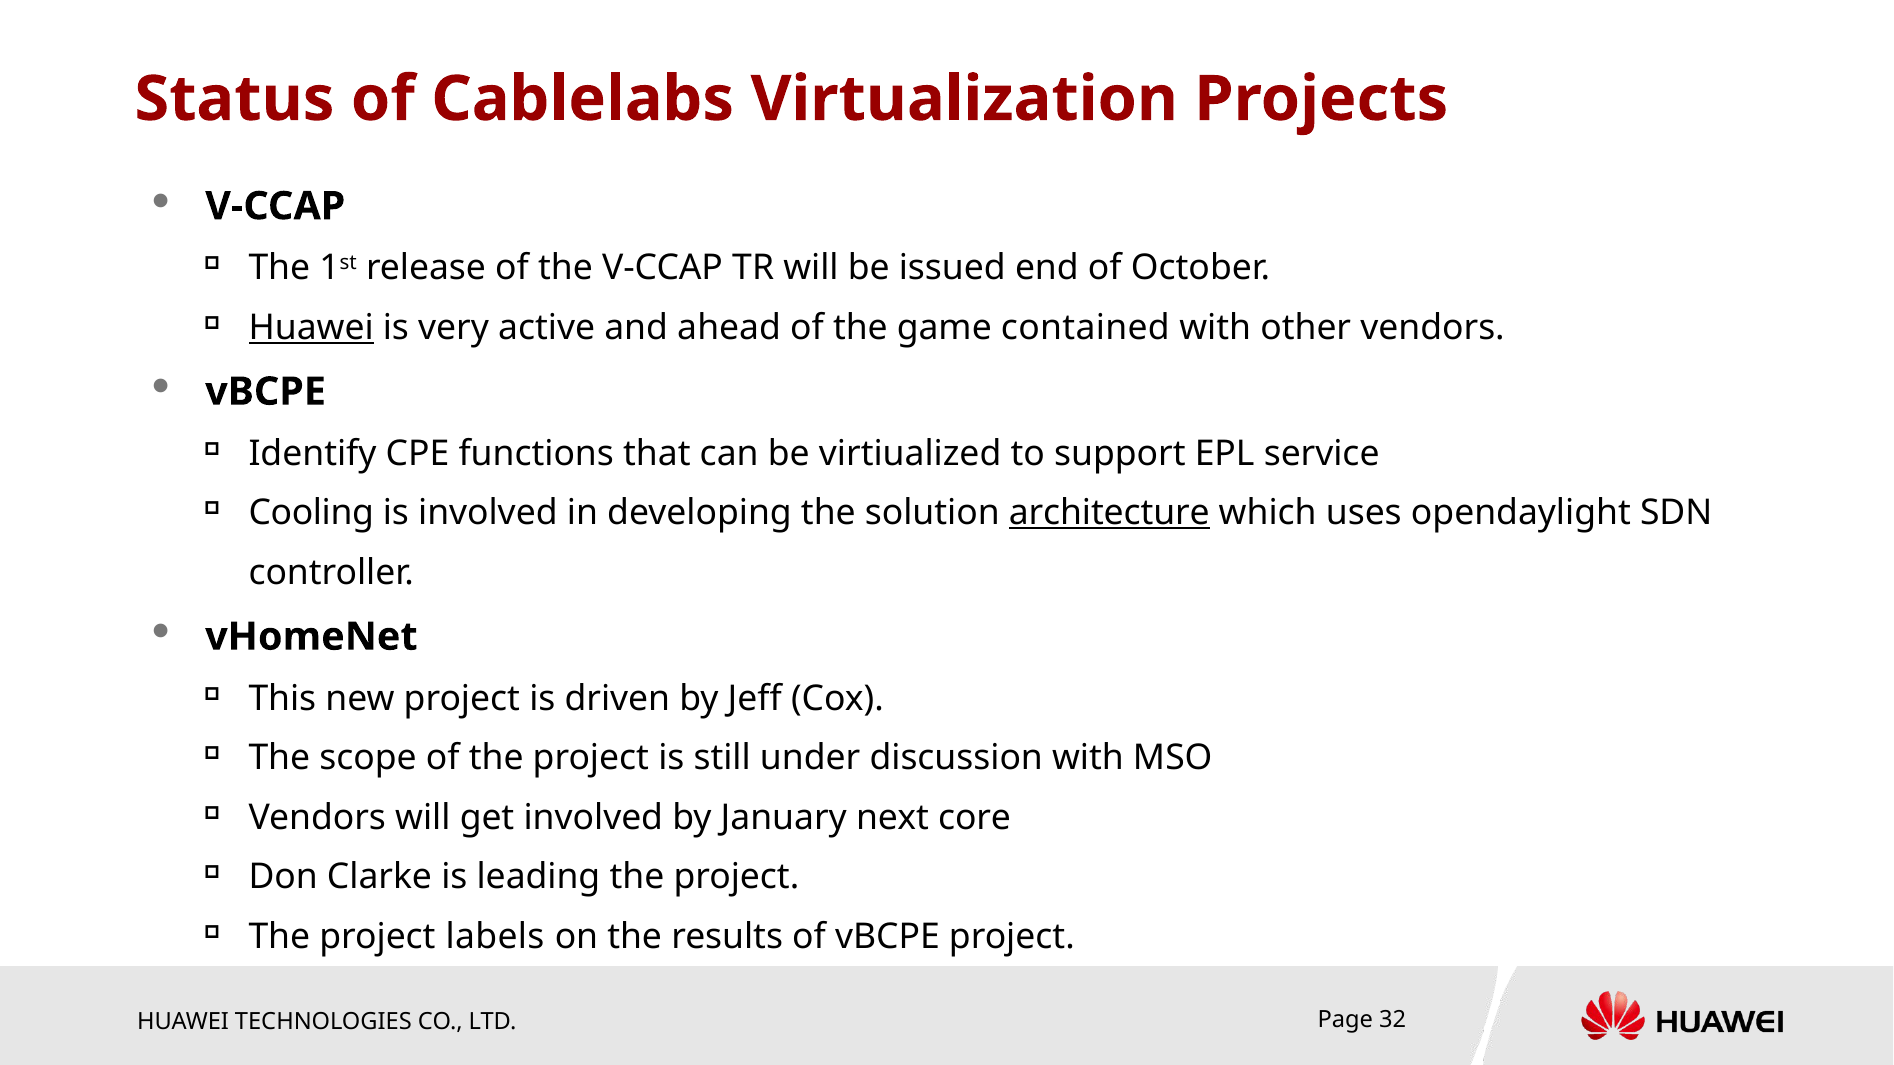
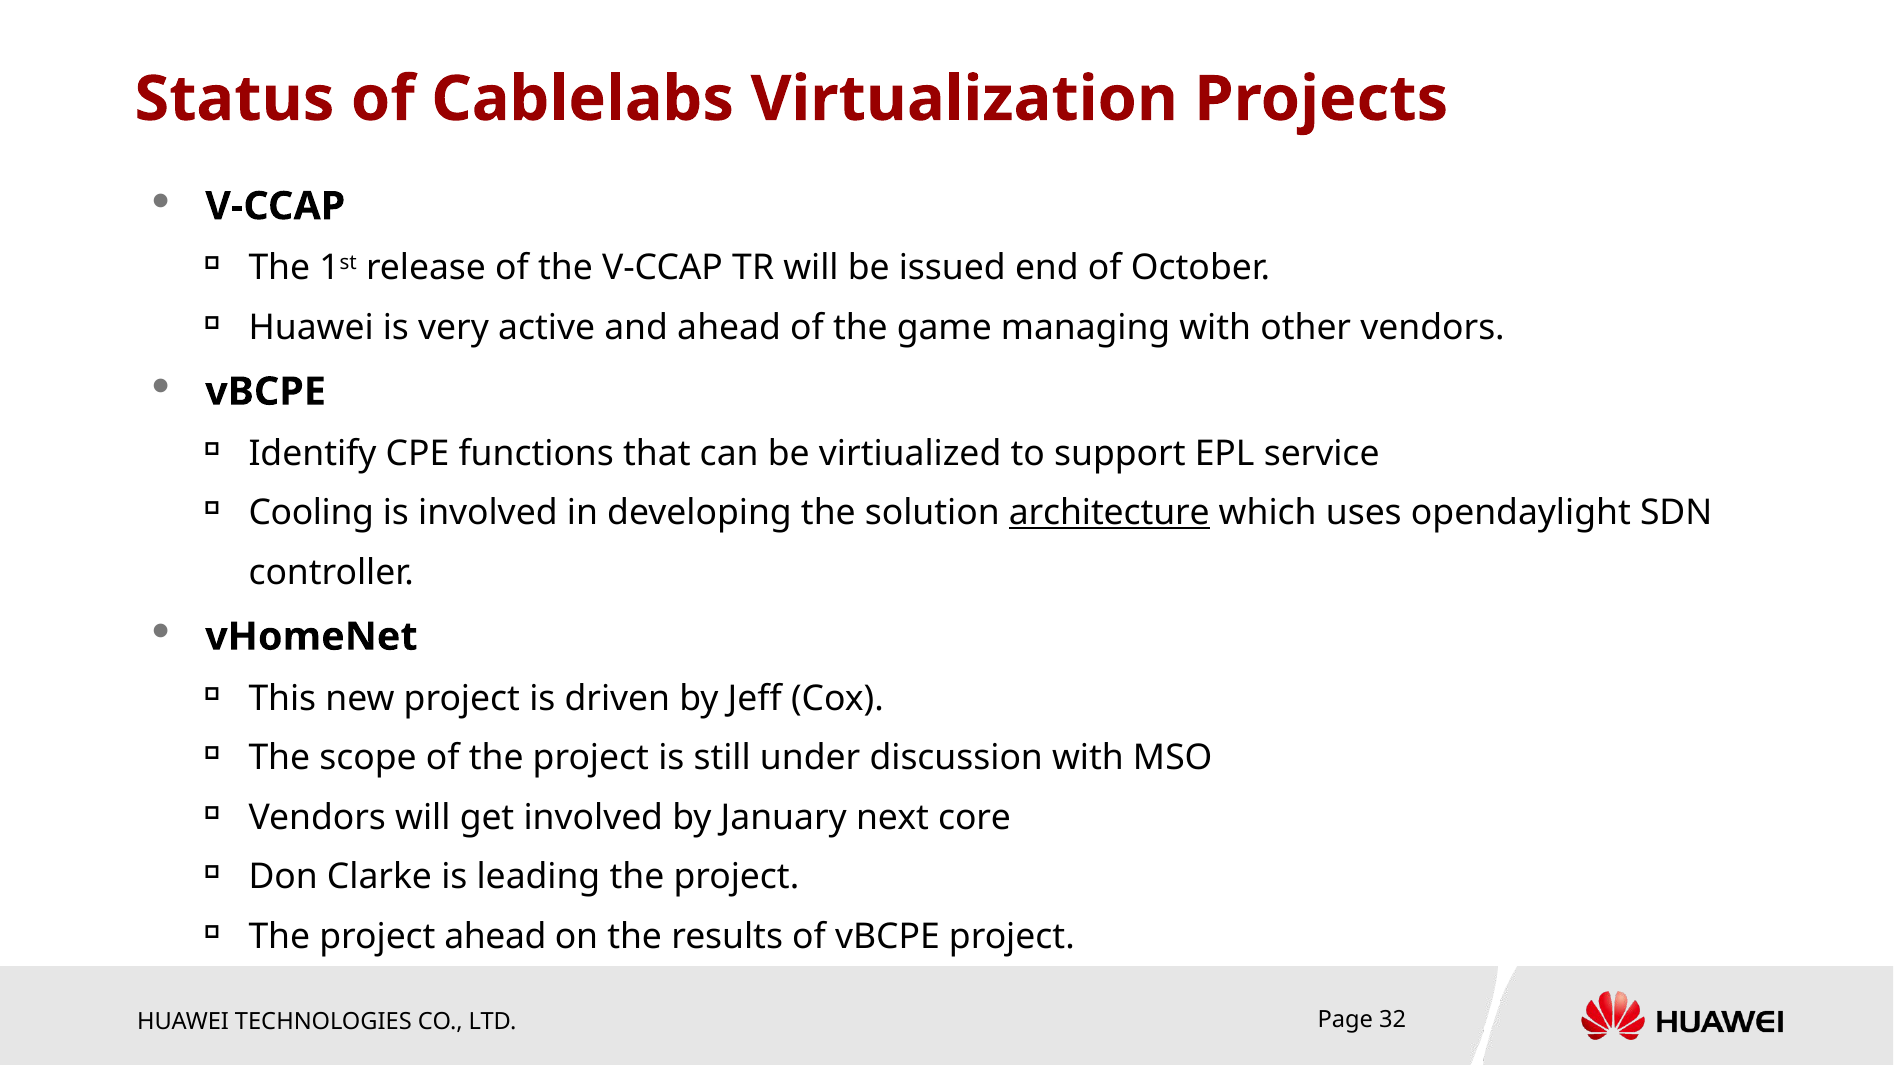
Huawei at (311, 328) underline: present -> none
contained: contained -> managing
project labels: labels -> ahead
